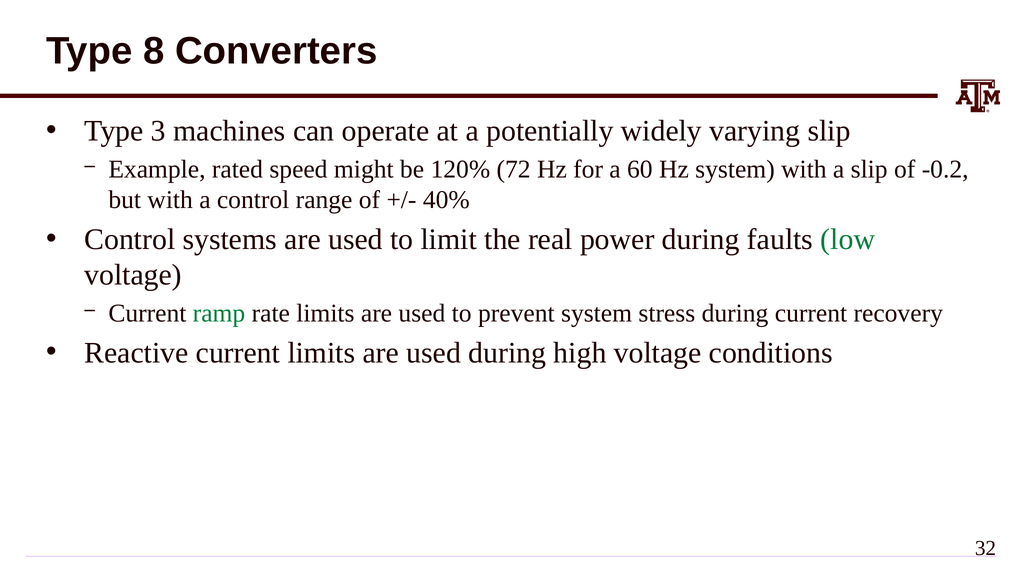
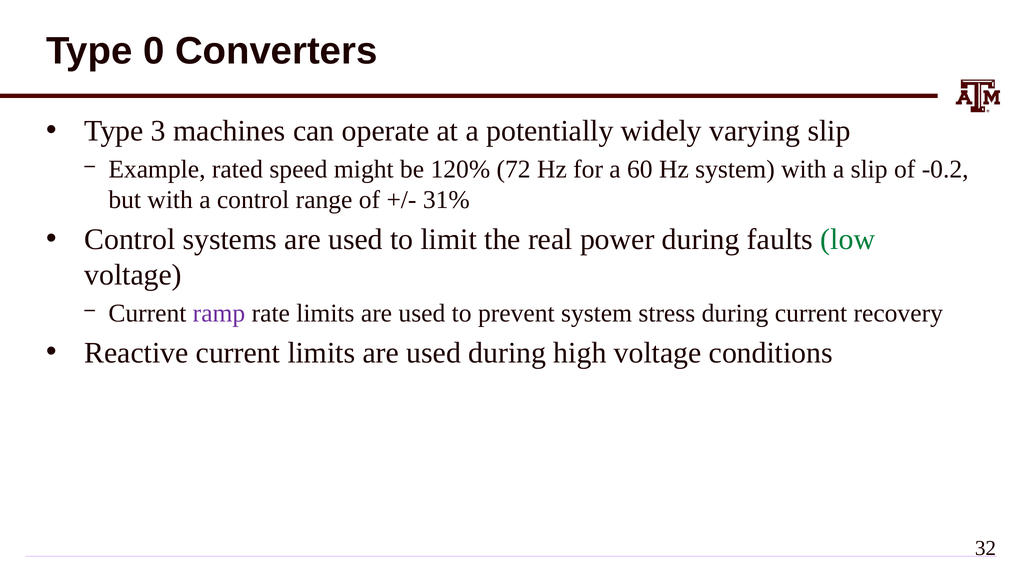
8: 8 -> 0
40%: 40% -> 31%
ramp colour: green -> purple
